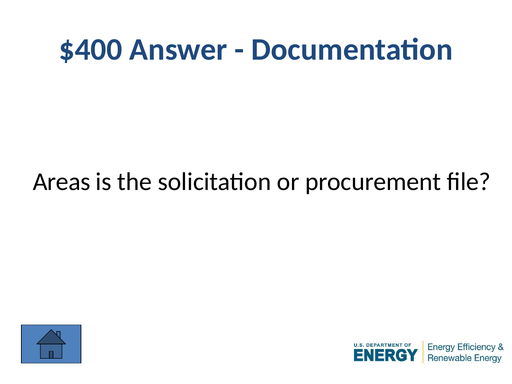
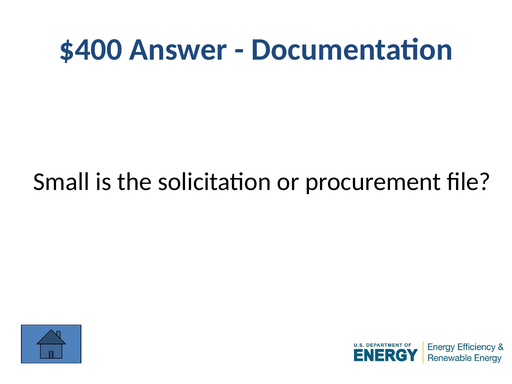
Areas: Areas -> Small
